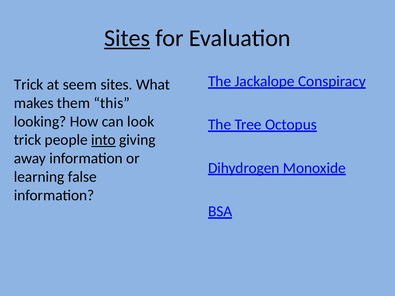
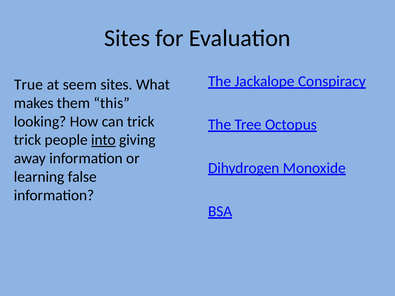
Sites at (127, 38) underline: present -> none
Trick at (29, 85): Trick -> True
can look: look -> trick
